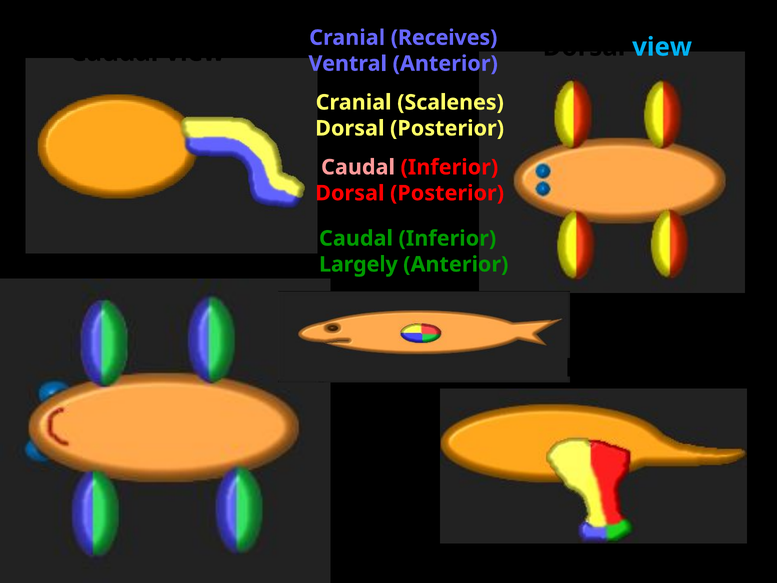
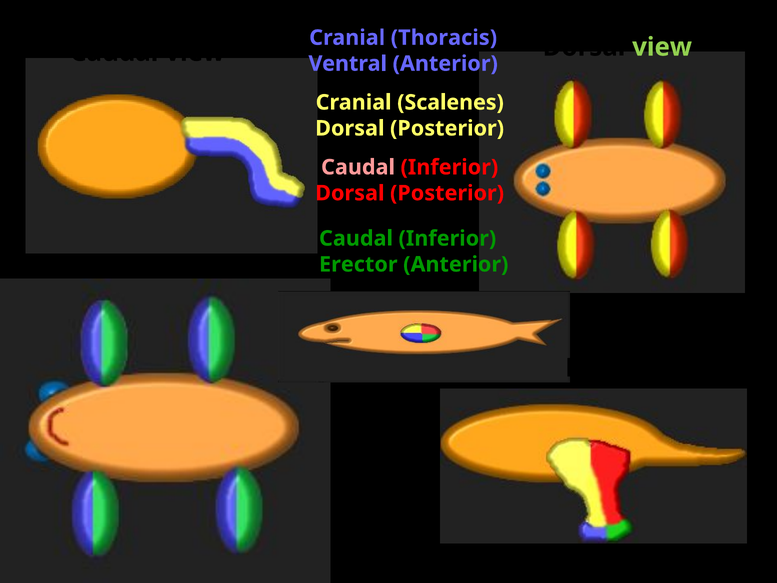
Receives: Receives -> Thoracis
view at (662, 47) colour: light blue -> light green
Largely: Largely -> Erector
